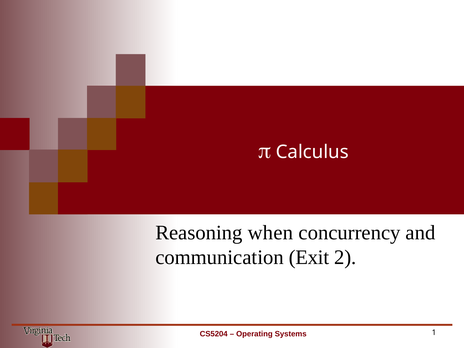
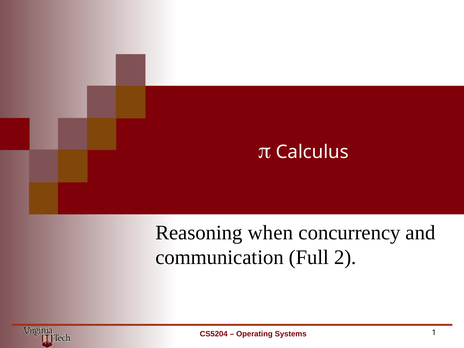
Exit: Exit -> Full
